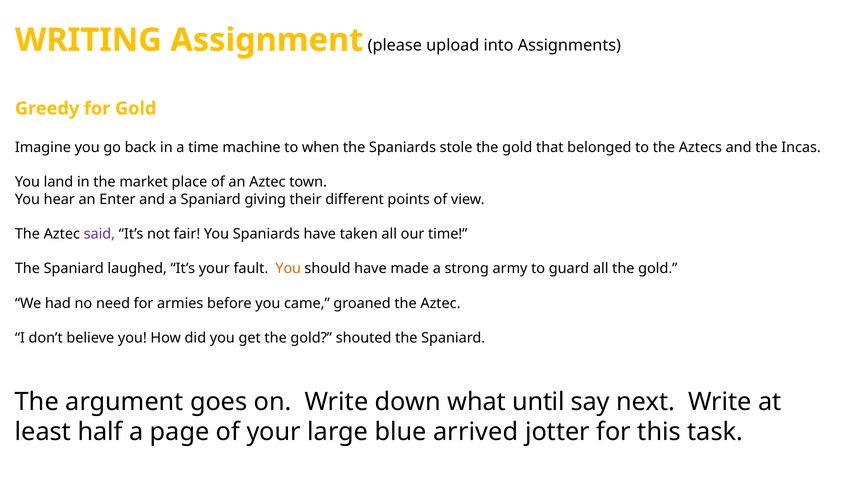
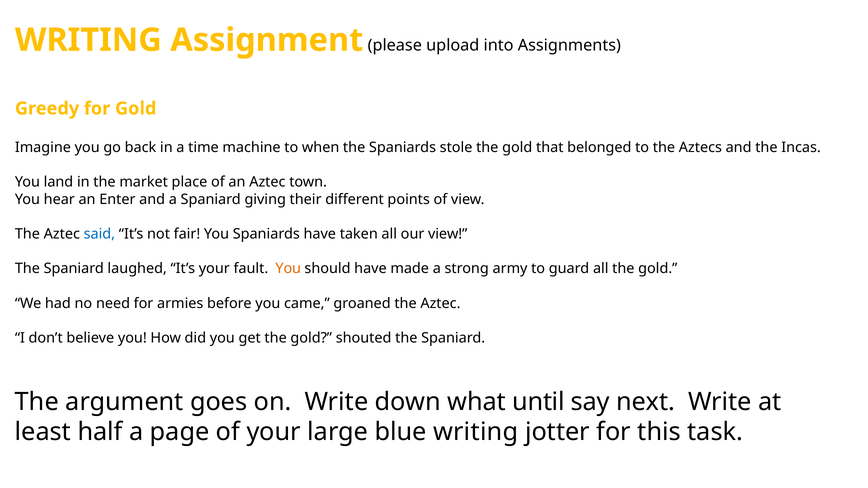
said colour: purple -> blue
our time: time -> view
blue arrived: arrived -> writing
